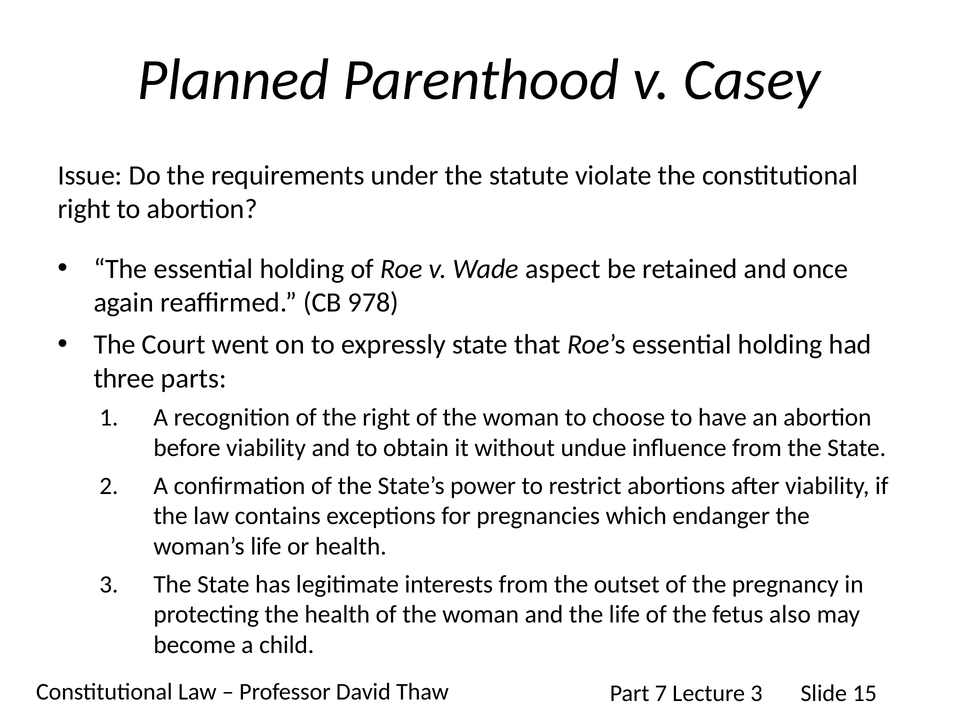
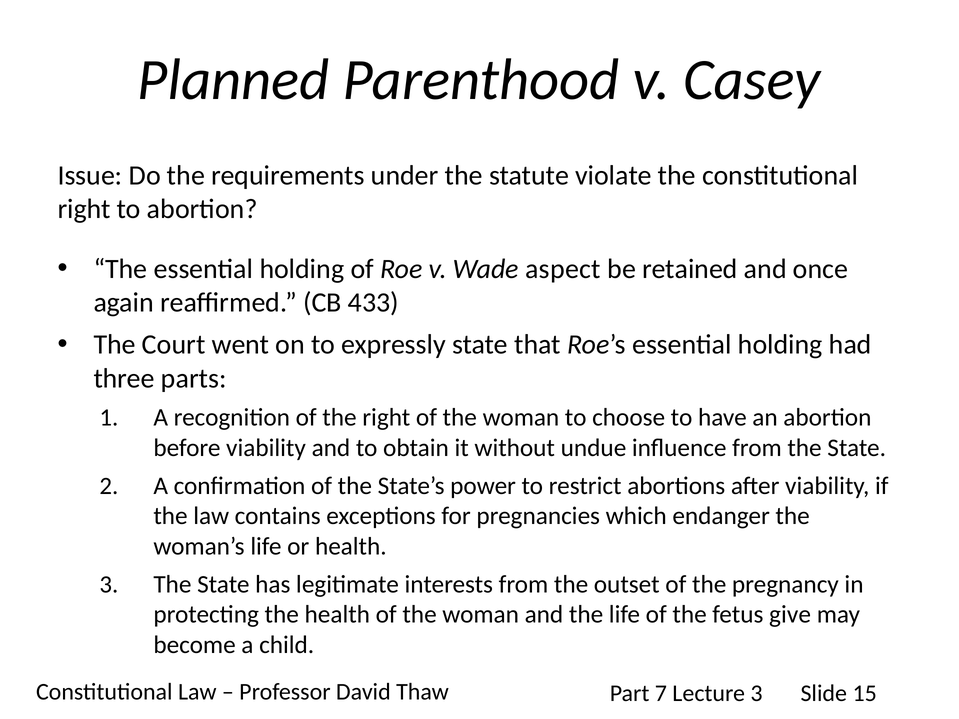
978: 978 -> 433
also: also -> give
